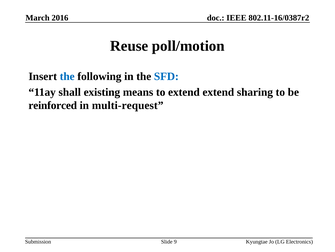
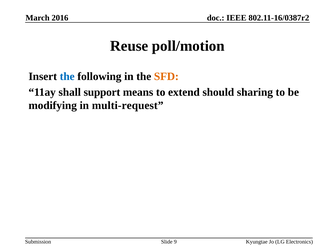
SFD colour: blue -> orange
existing: existing -> support
extend extend: extend -> should
reinforced: reinforced -> modifying
